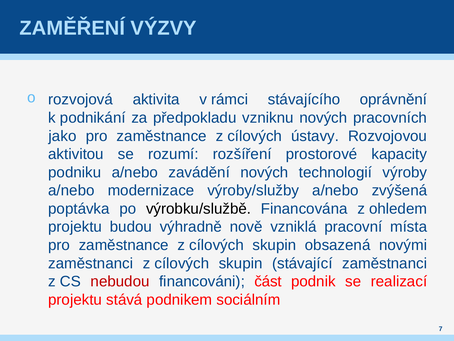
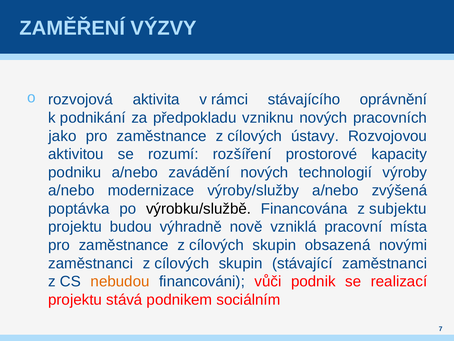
ohledem: ohledem -> subjektu
nebudou colour: red -> orange
část: část -> vůči
